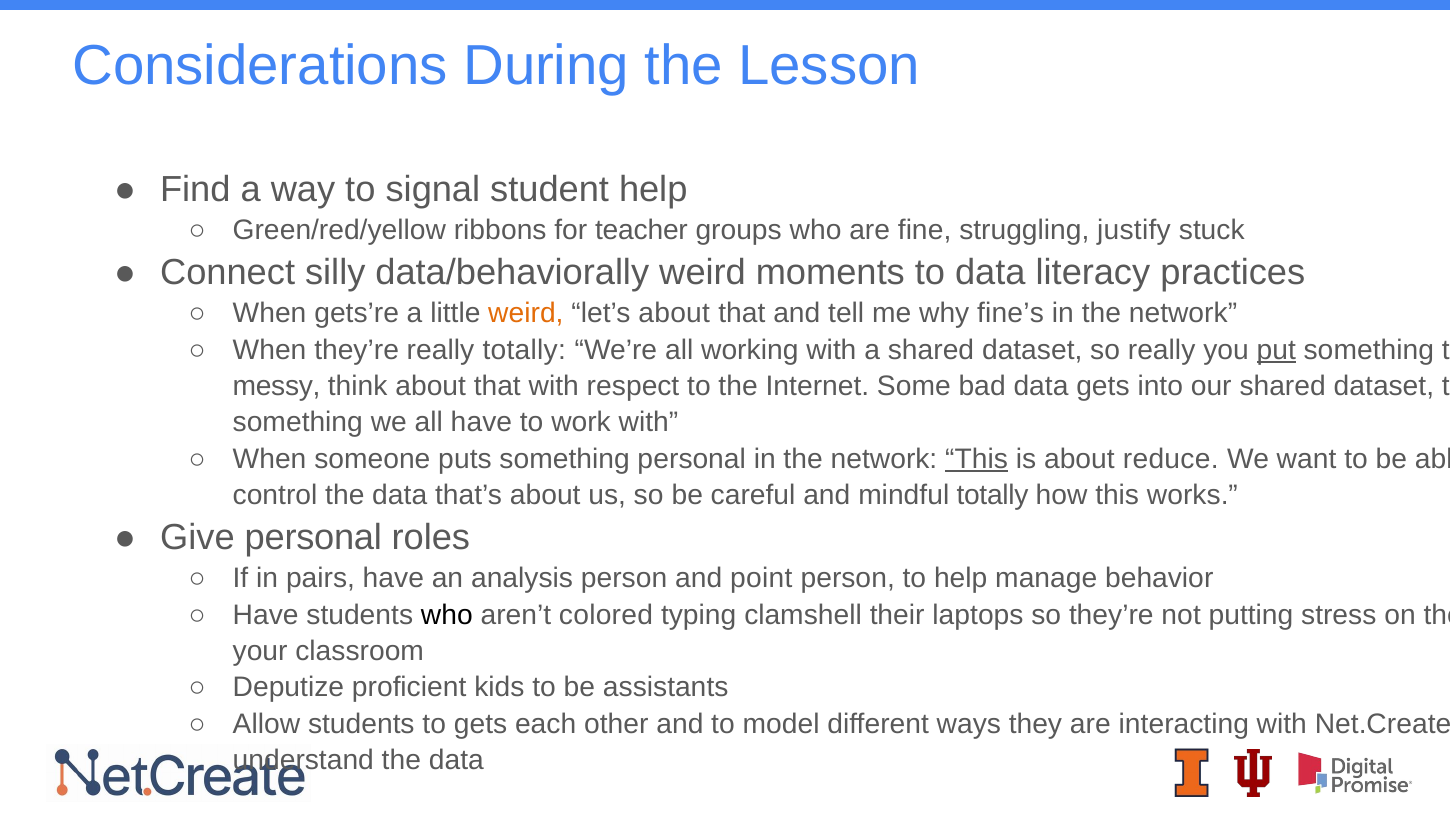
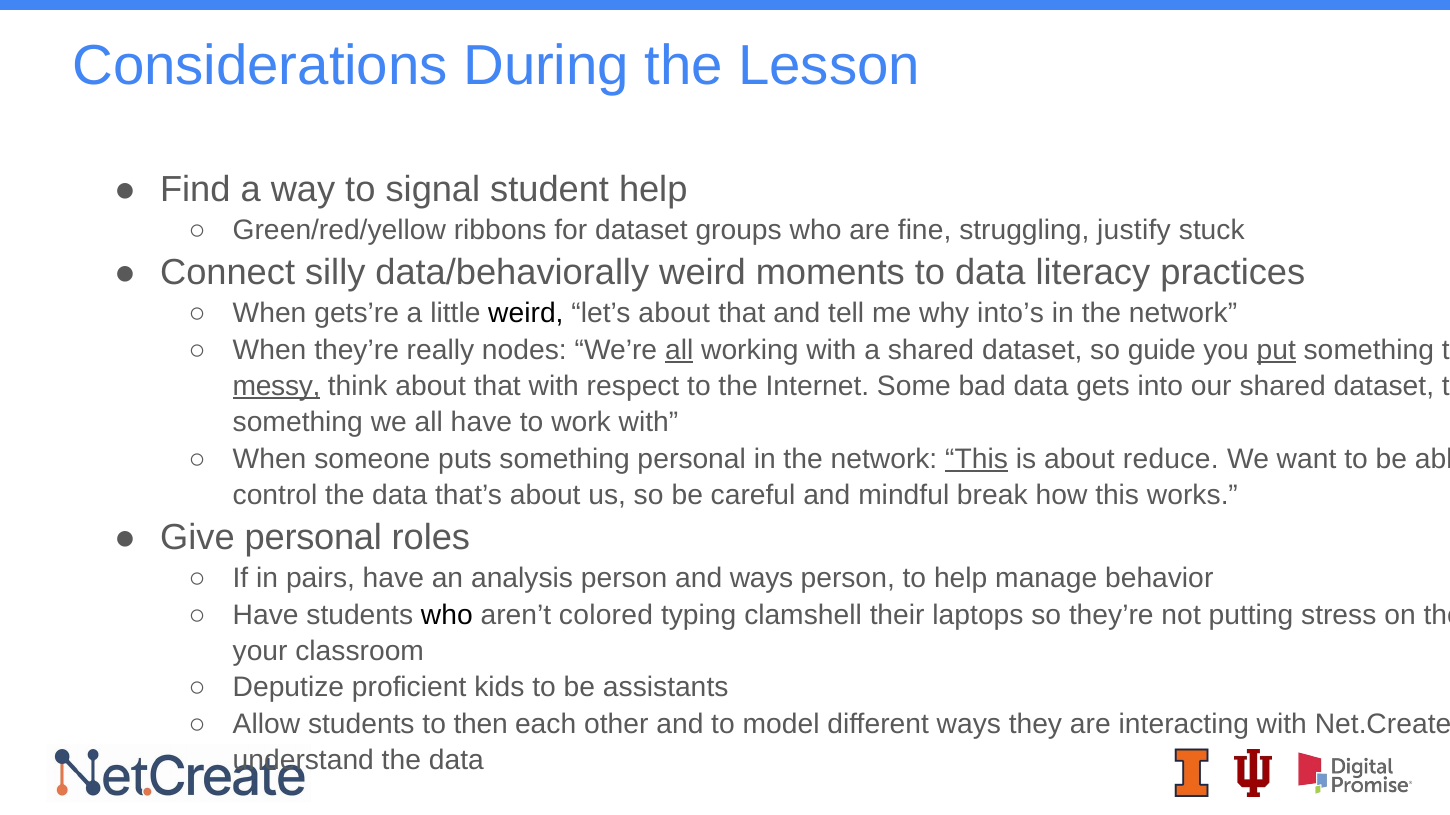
for teacher: teacher -> dataset
weird at (526, 314) colour: orange -> black
fine’s: fine’s -> into’s
really totally: totally -> nodes
all at (679, 350) underline: none -> present
so really: really -> guide
messy underline: none -> present
mindful totally: totally -> break
and point: point -> ways
to gets: gets -> then
